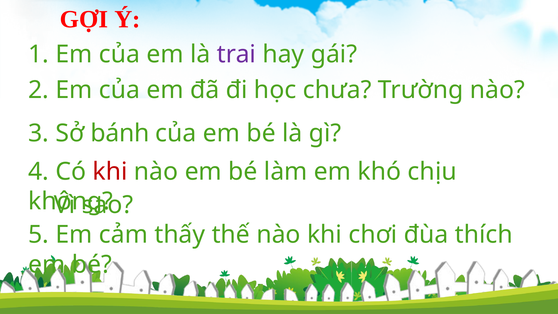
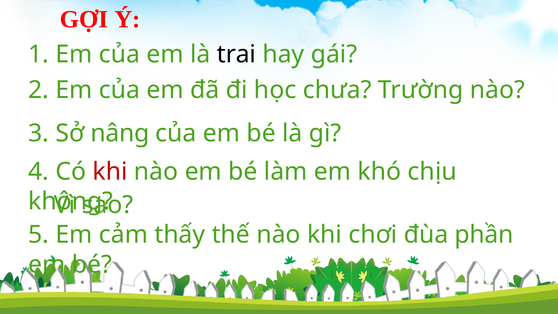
trai colour: purple -> black
bánh: bánh -> nâng
thích: thích -> phần
